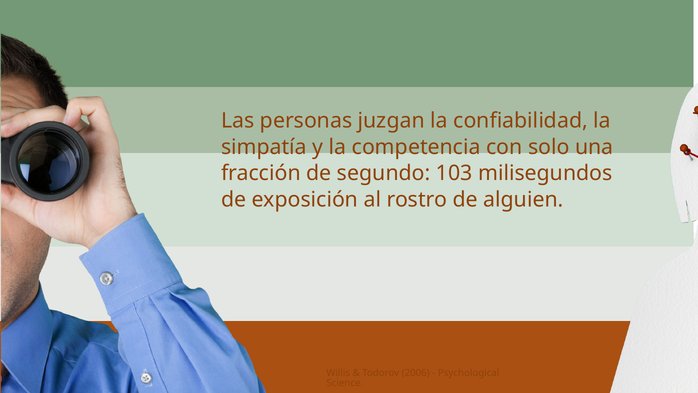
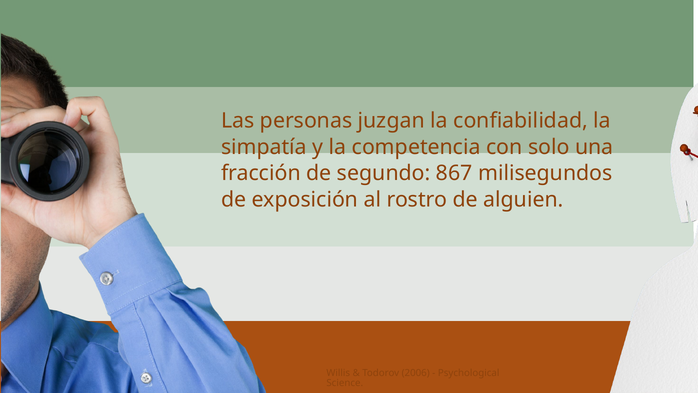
103: 103 -> 867
